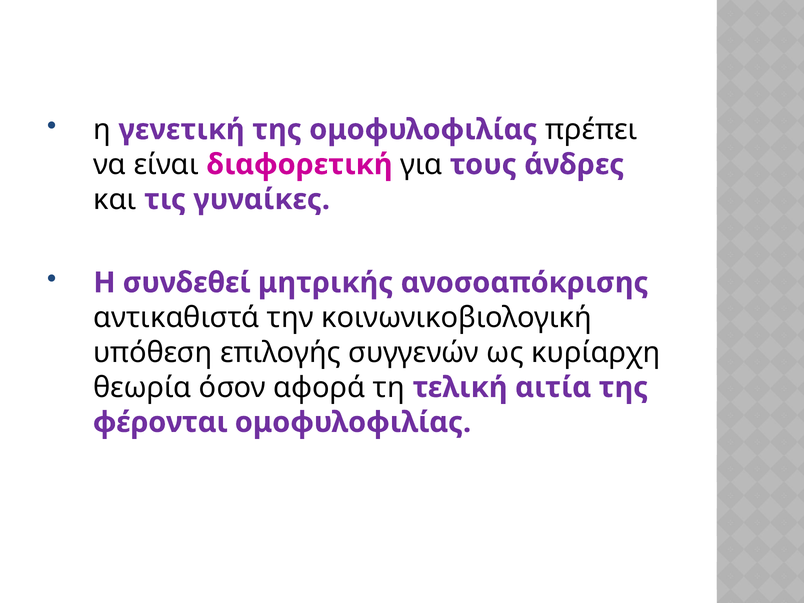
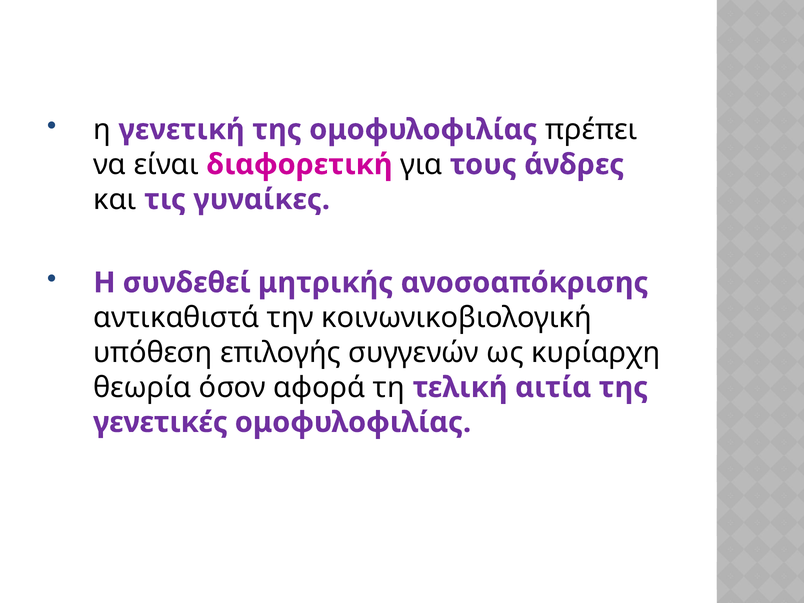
φέρονται: φέρονται -> γενετικές
